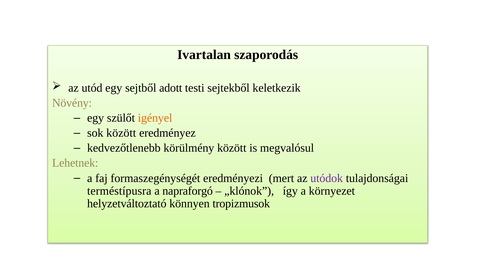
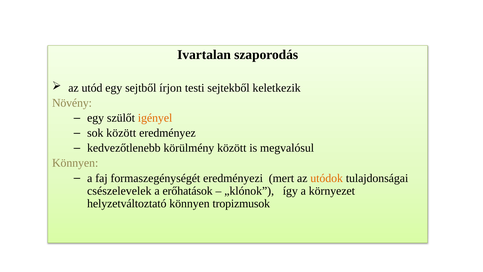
adott: adott -> írjon
Lehetnek at (75, 163): Lehetnek -> Könnyen
utódok colour: purple -> orange
terméstípusra: terméstípusra -> csészelevelek
napraforgó: napraforgó -> erőhatások
